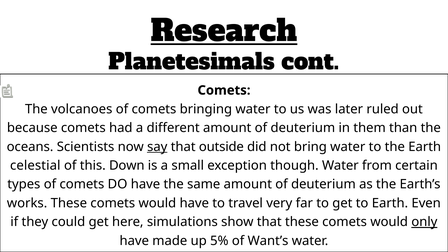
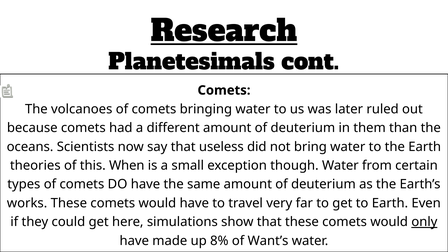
say underline: present -> none
outside: outside -> useless
celestial: celestial -> theories
Down: Down -> When
5%: 5% -> 8%
